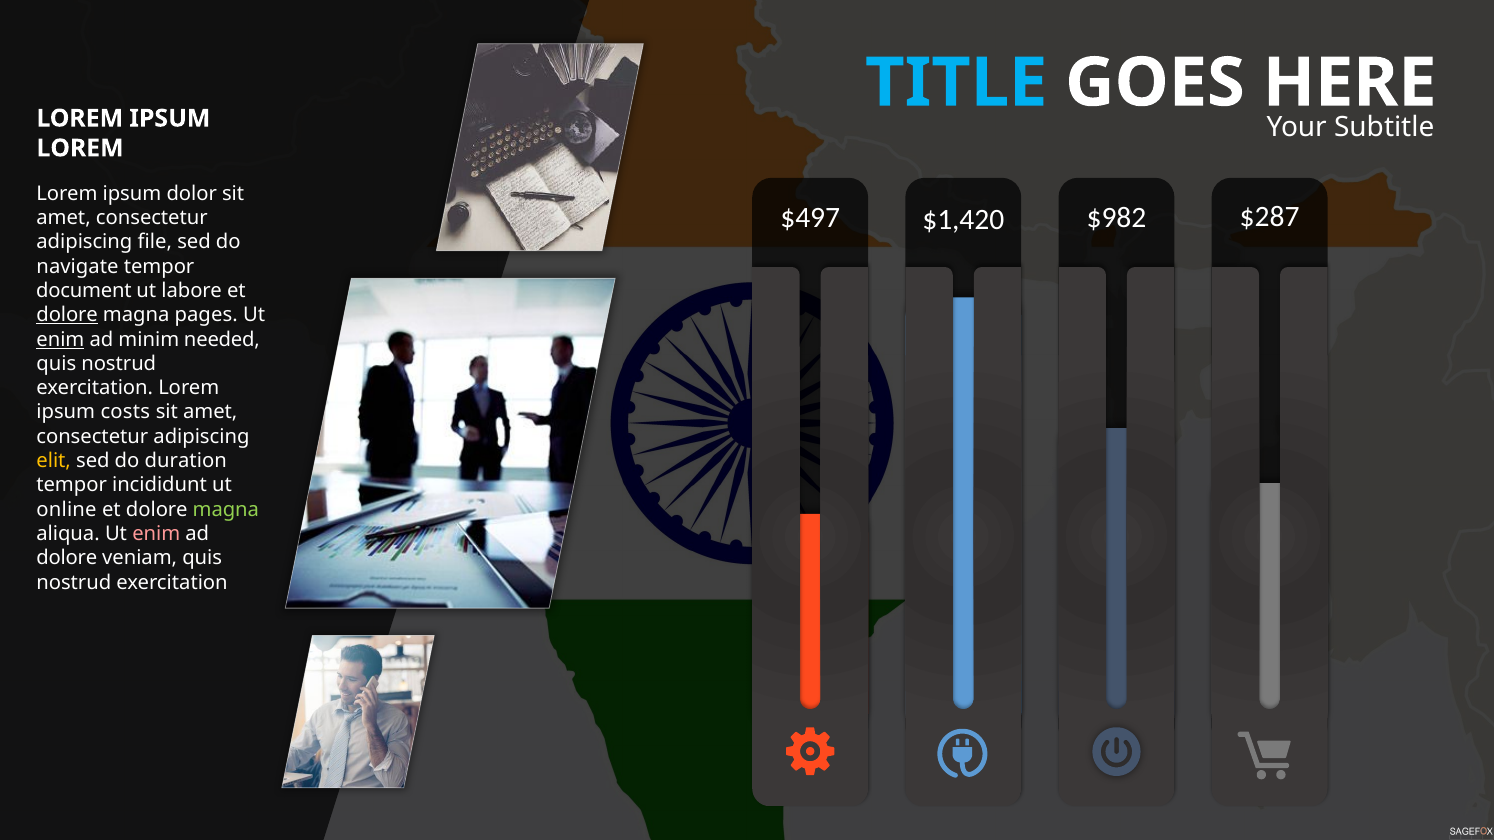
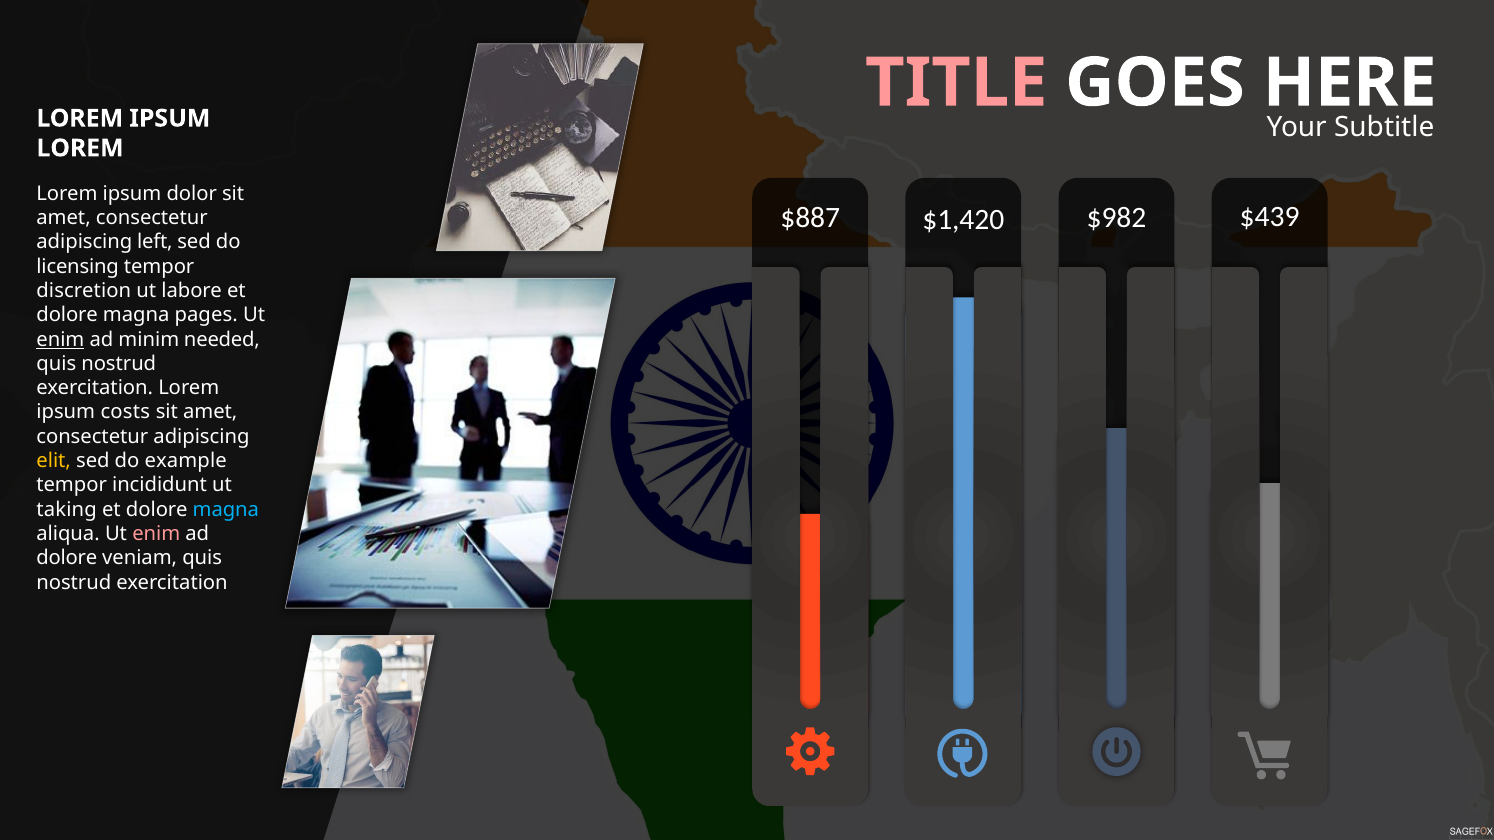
TITLE colour: light blue -> pink
$497: $497 -> $887
$287: $287 -> $439
file: file -> left
navigate: navigate -> licensing
document: document -> discretion
dolore at (67, 315) underline: present -> none
duration: duration -> example
online: online -> taking
magna at (226, 510) colour: light green -> light blue
